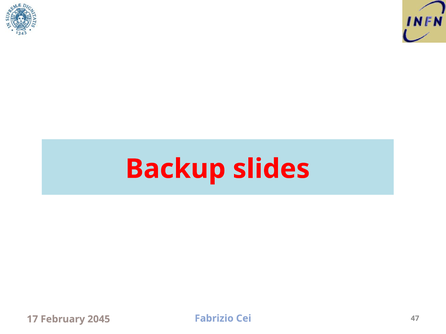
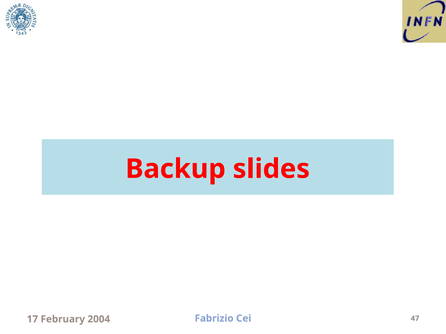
2045: 2045 -> 2004
